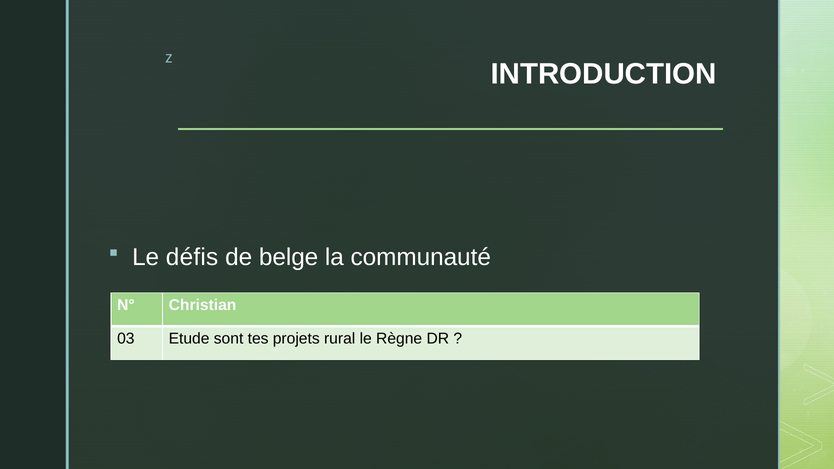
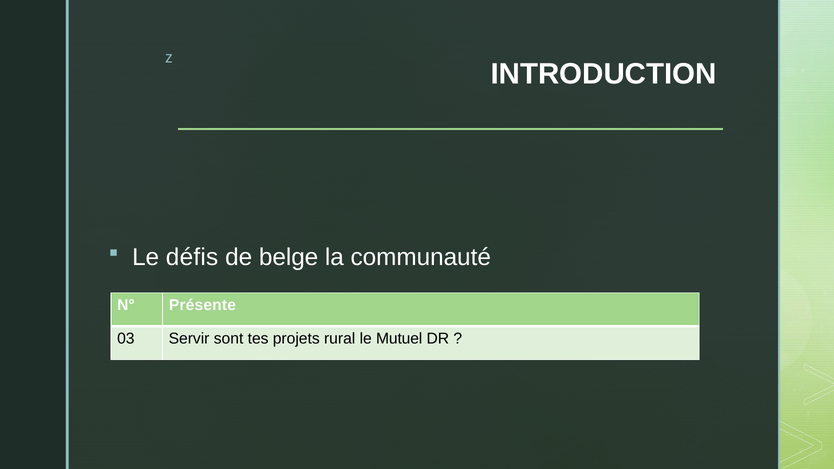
Christian: Christian -> Présente
Etude: Etude -> Servir
Règne: Règne -> Mutuel
